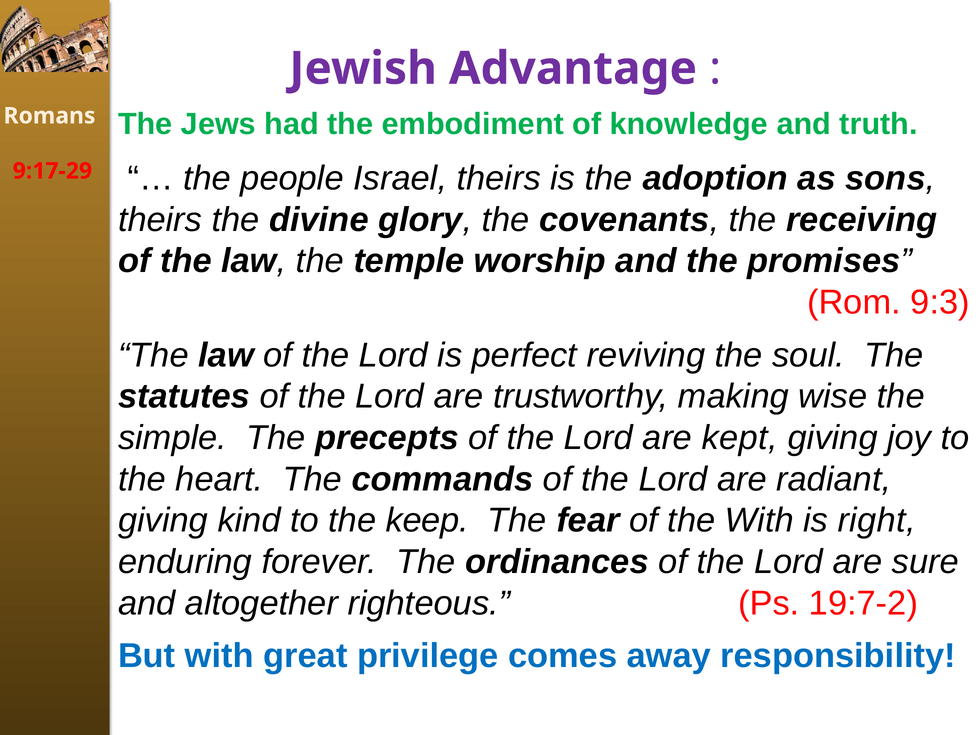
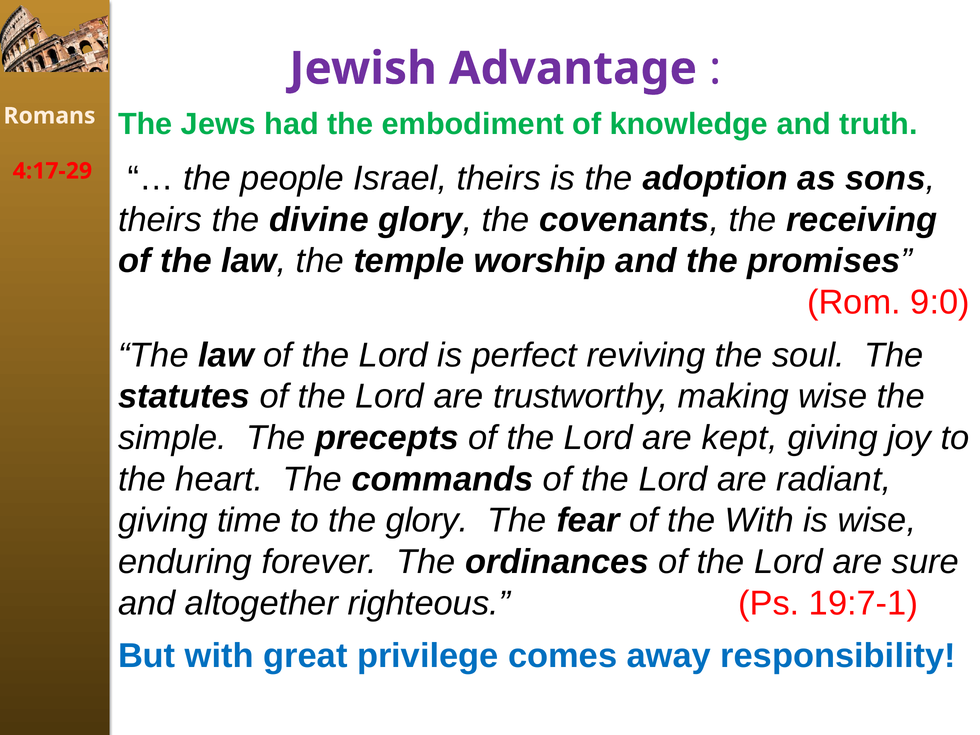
9:17-29: 9:17-29 -> 4:17-29
9:3: 9:3 -> 9:0
kind: kind -> time
the keep: keep -> glory
is right: right -> wise
19:7-2: 19:7-2 -> 19:7-1
